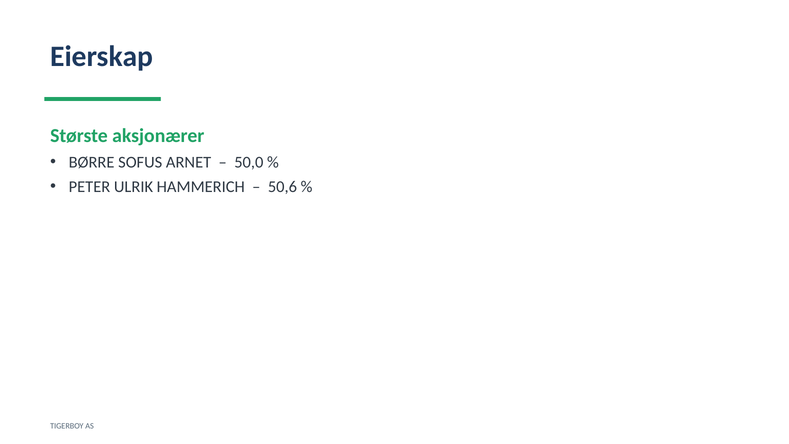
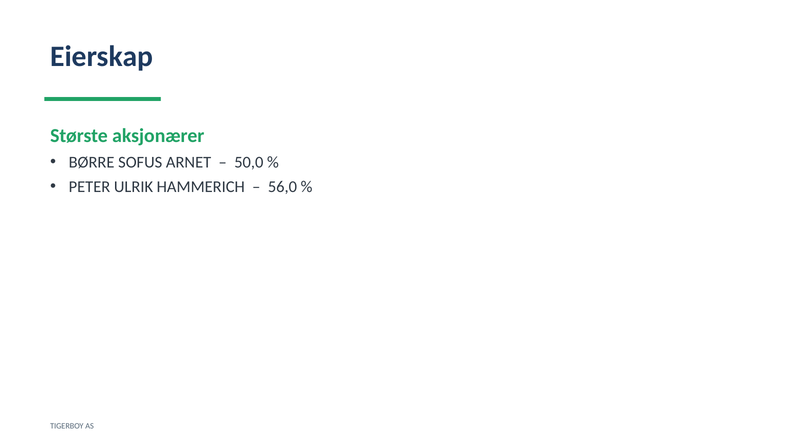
50,6: 50,6 -> 56,0
